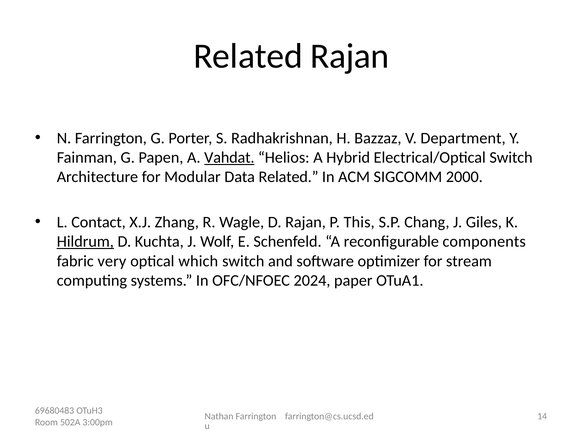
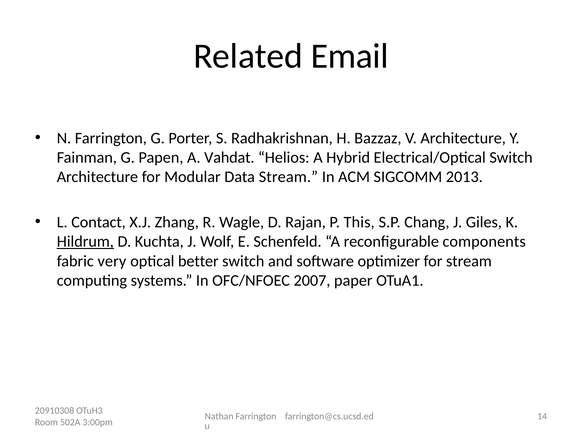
Related Rajan: Rajan -> Email
V Department: Department -> Architecture
Vahdat underline: present -> none
Data Related: Related -> Stream
2000: 2000 -> 2013
which: which -> better
2024: 2024 -> 2007
69680483: 69680483 -> 20910308
